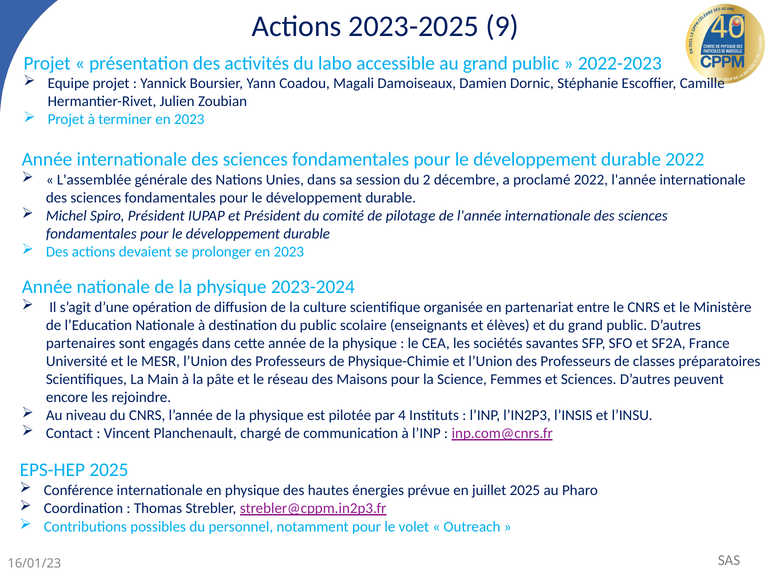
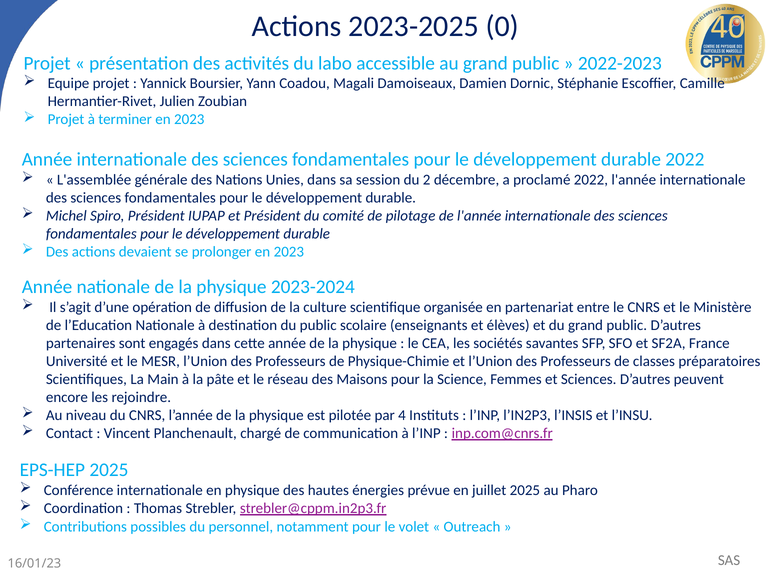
9: 9 -> 0
